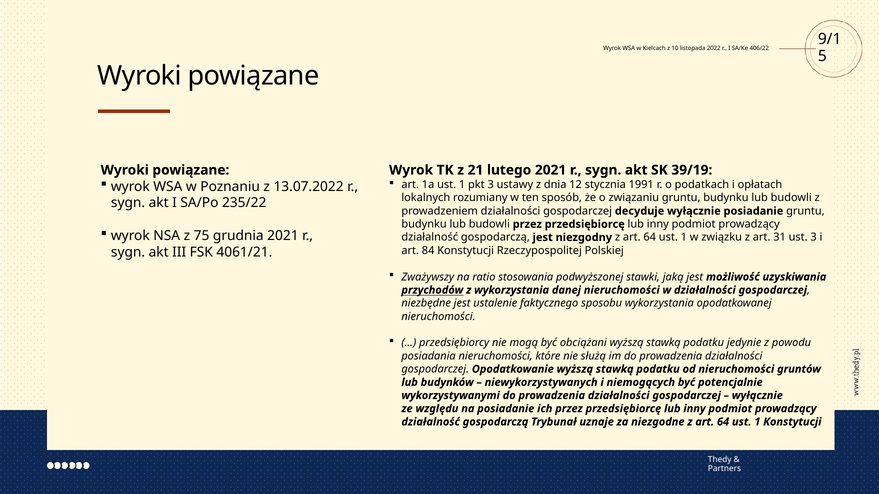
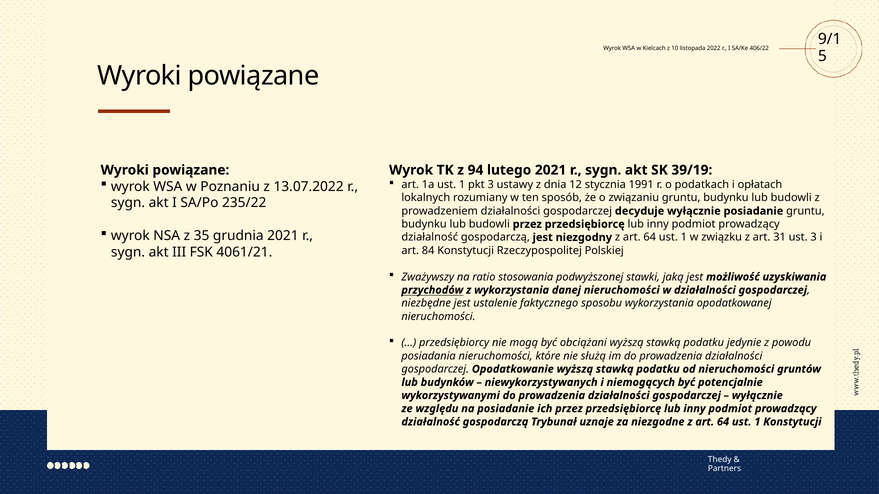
21: 21 -> 94
75: 75 -> 35
